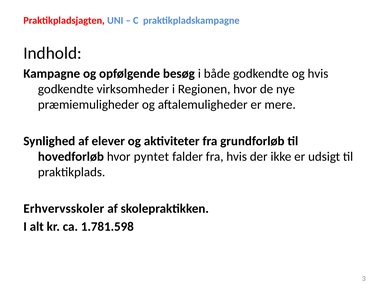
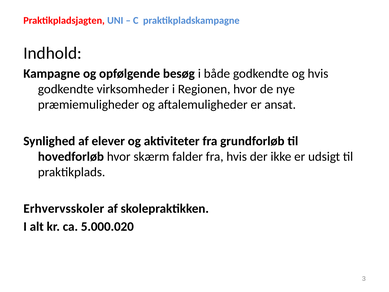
mere: mere -> ansat
pyntet: pyntet -> skærm
1.781.598: 1.781.598 -> 5.000.020
